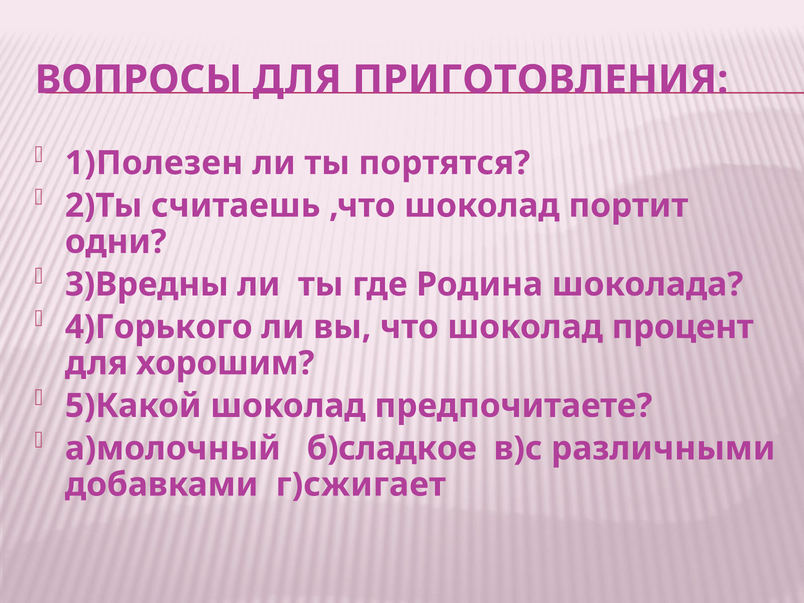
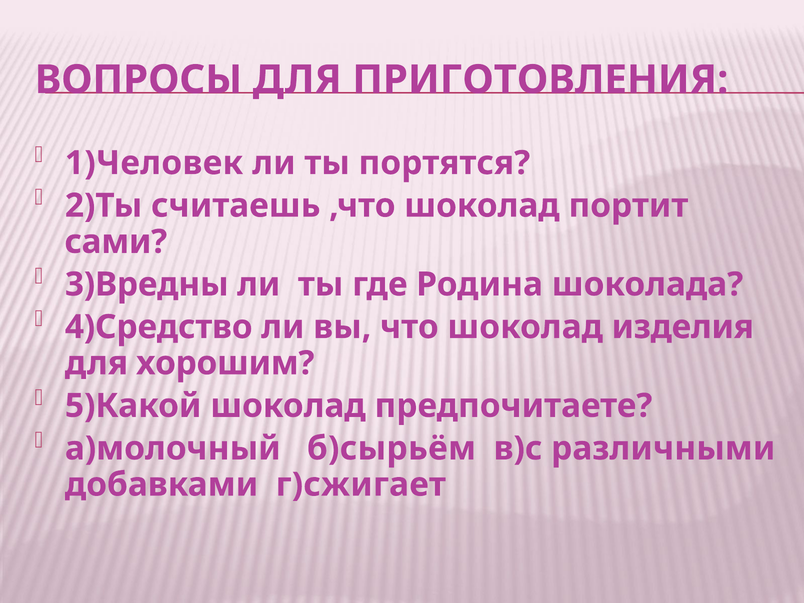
1)Полезен: 1)Полезен -> 1)Человек
одни: одни -> сами
4)Горького: 4)Горького -> 4)Средство
процент: процент -> изделия
б)сладкое: б)сладкое -> б)сырьём
